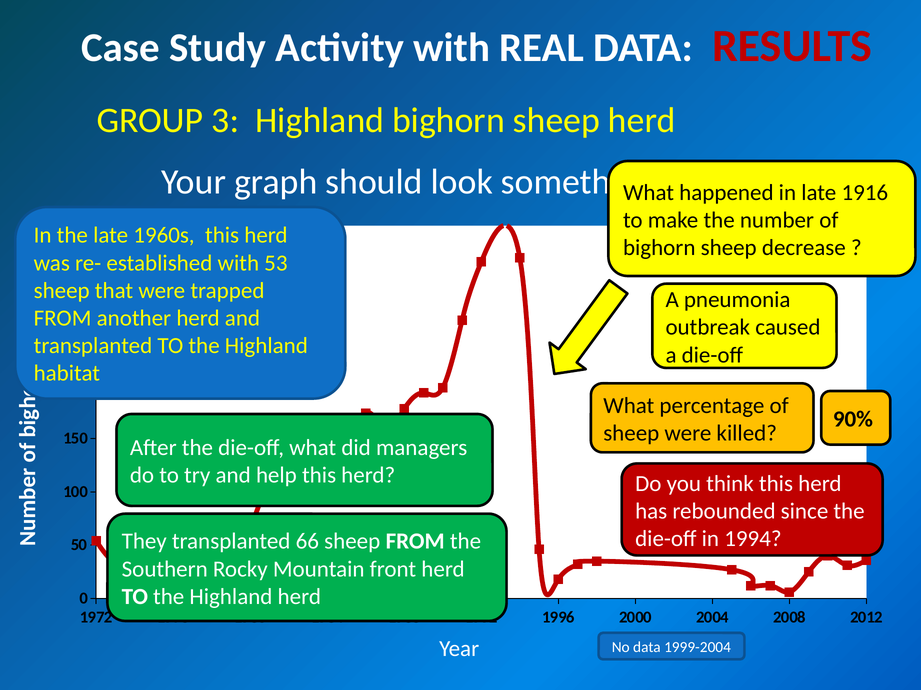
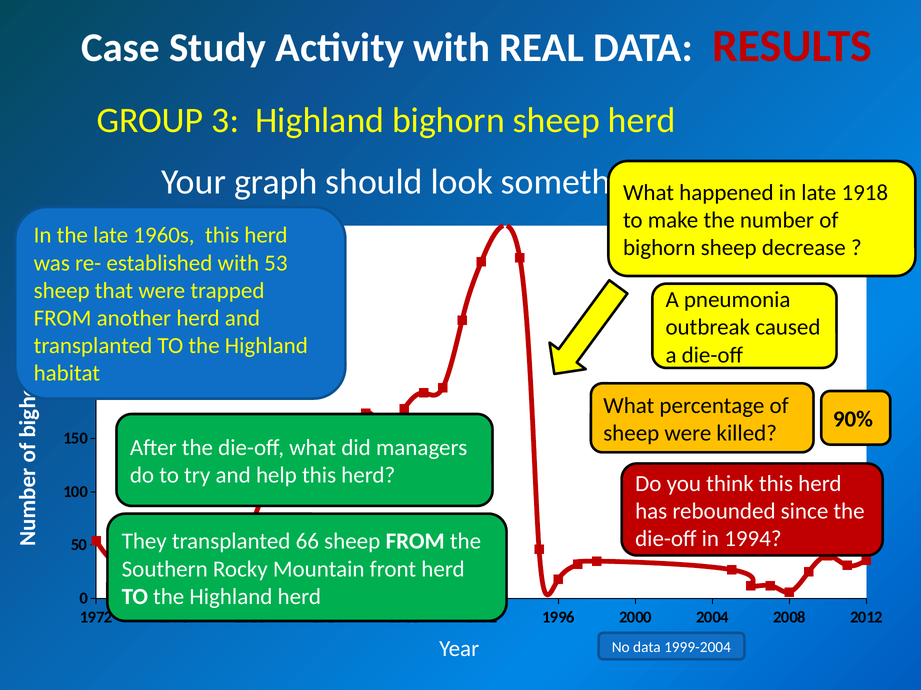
1916: 1916 -> 1918
